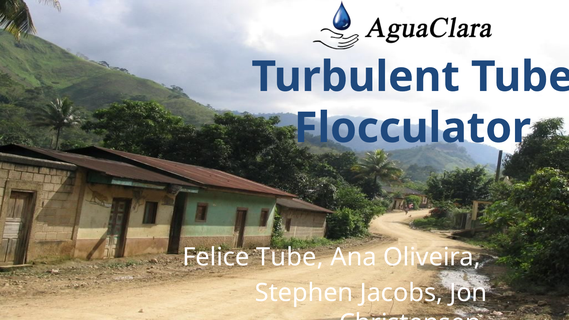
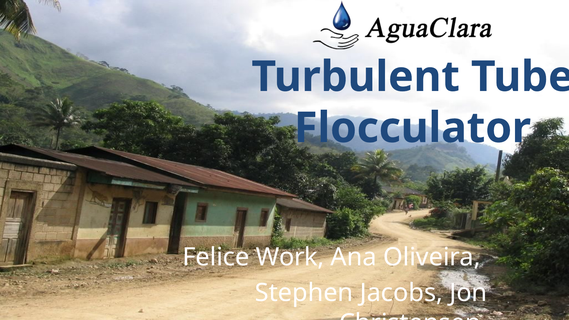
Felice Tube: Tube -> Work
